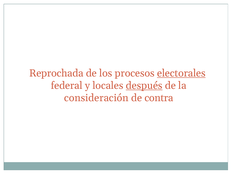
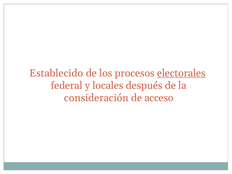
Reprochada: Reprochada -> Establecido
después underline: present -> none
contra: contra -> acceso
